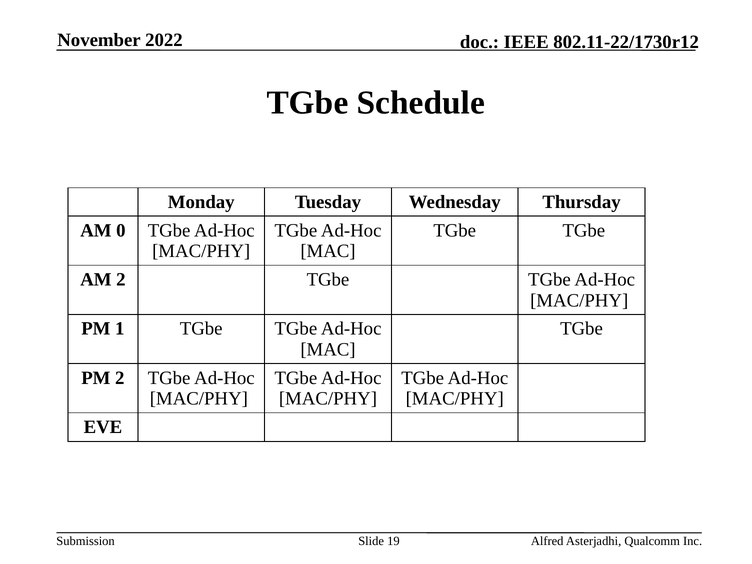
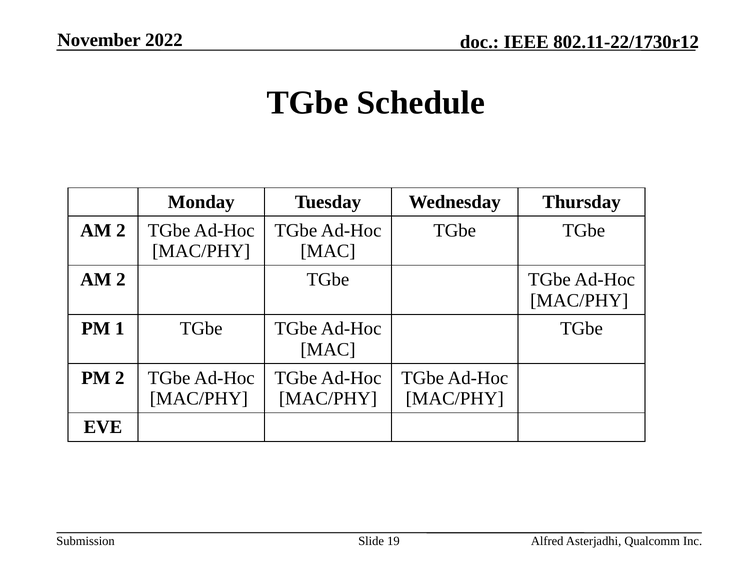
0 at (121, 230): 0 -> 2
